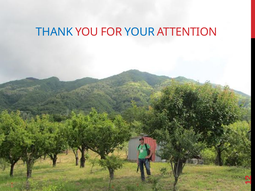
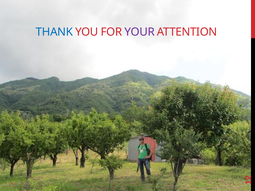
YOUR colour: blue -> purple
